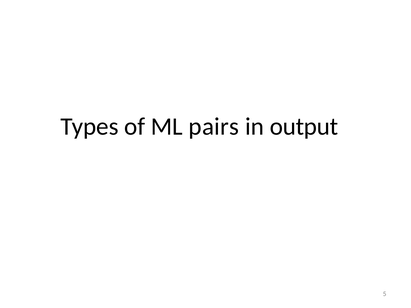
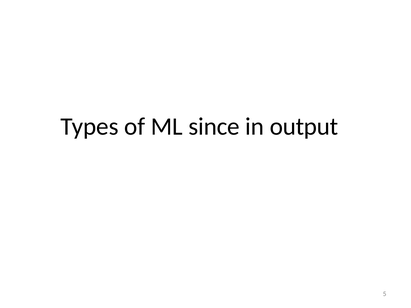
pairs: pairs -> since
